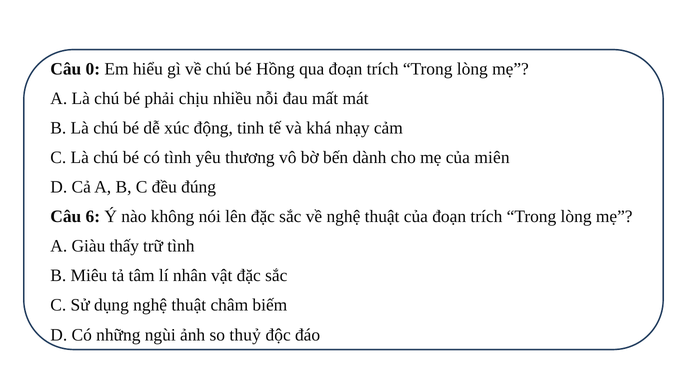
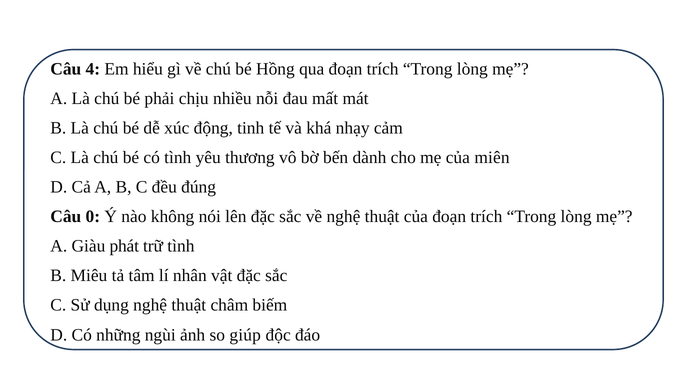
0: 0 -> 4
6: 6 -> 0
thấy: thấy -> phát
thuỷ: thuỷ -> giúp
